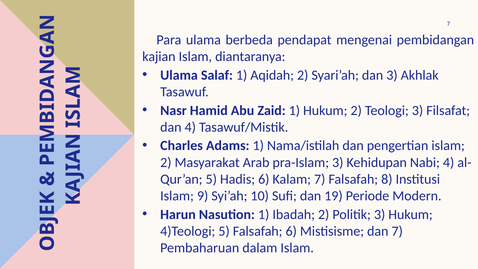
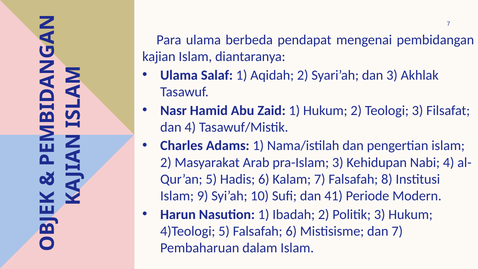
19: 19 -> 41
